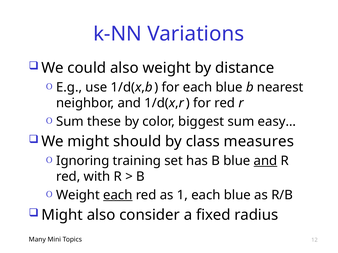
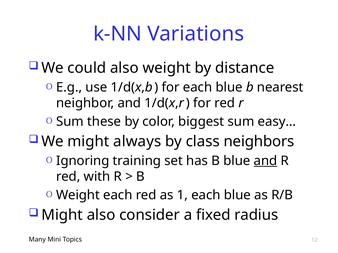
should: should -> always
measures: measures -> neighbors
each at (118, 195) underline: present -> none
